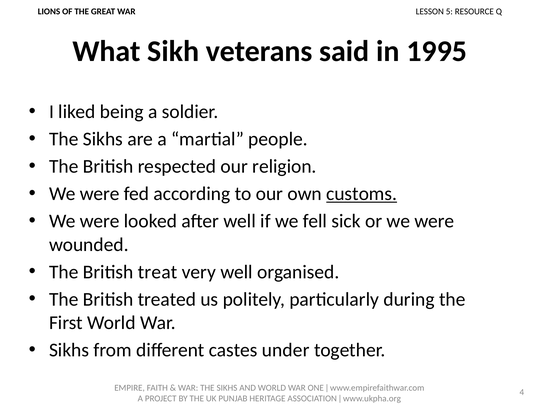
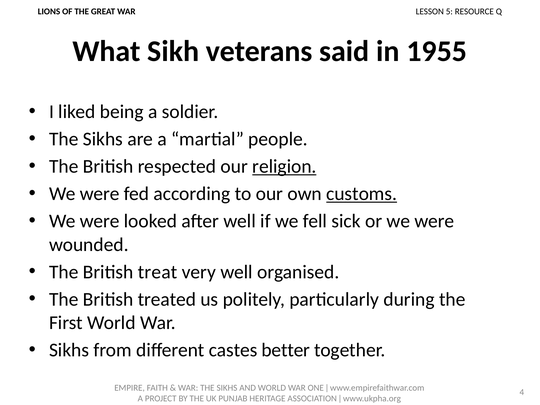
1995: 1995 -> 1955
religion underline: none -> present
under: under -> better
